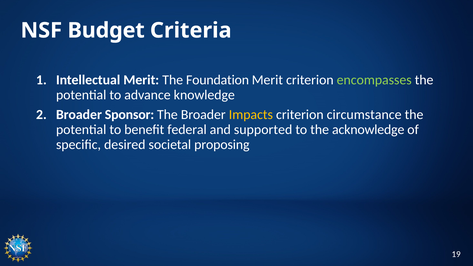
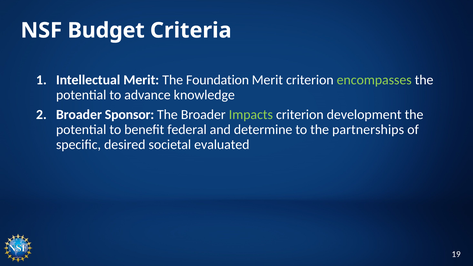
Impacts colour: yellow -> light green
circumstance: circumstance -> development
supported: supported -> determine
acknowledge: acknowledge -> partnerships
proposing: proposing -> evaluated
